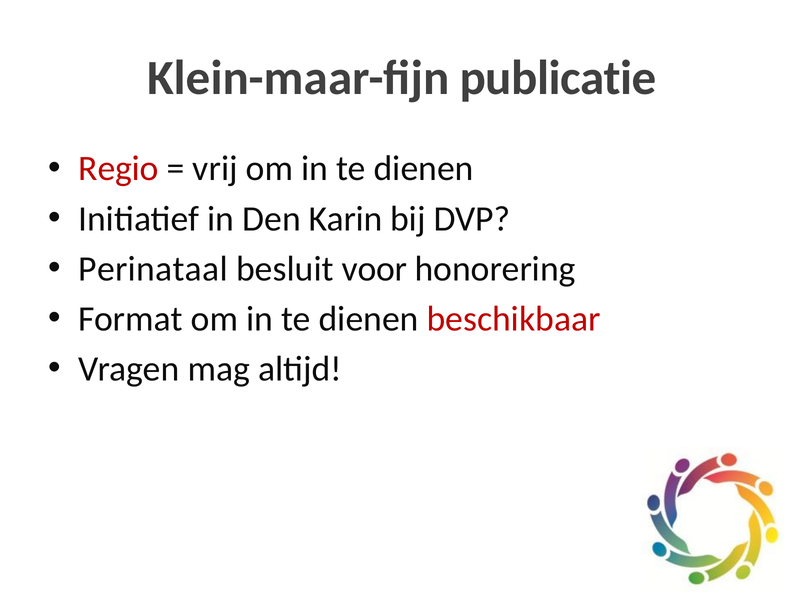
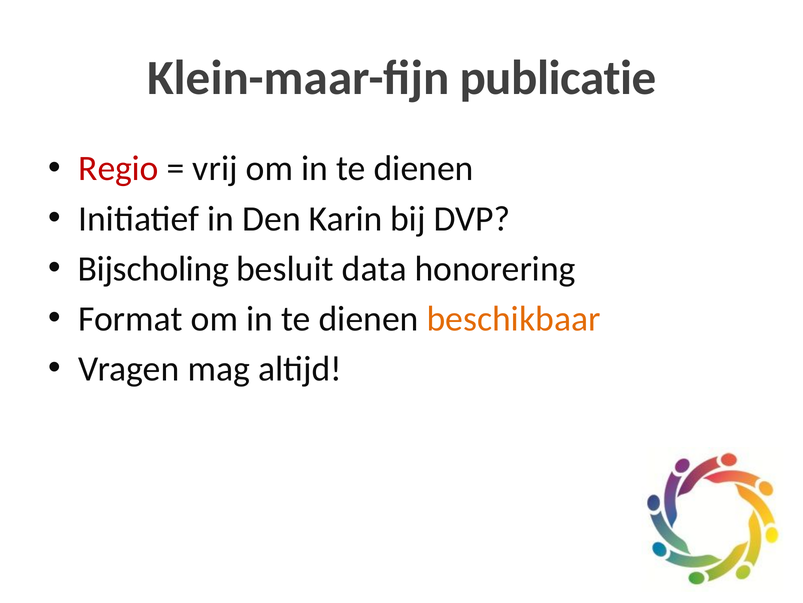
Perinataal: Perinataal -> Bijscholing
voor: voor -> data
beschikbaar colour: red -> orange
